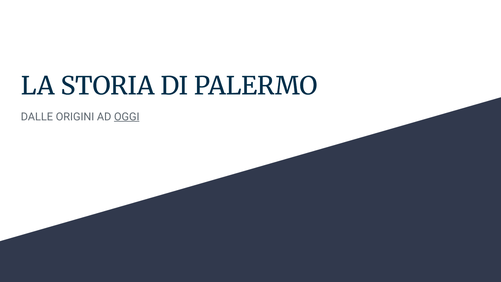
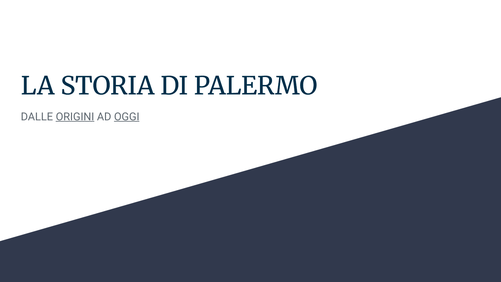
ORIGINI underline: none -> present
